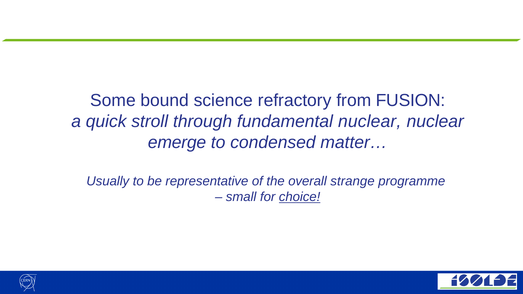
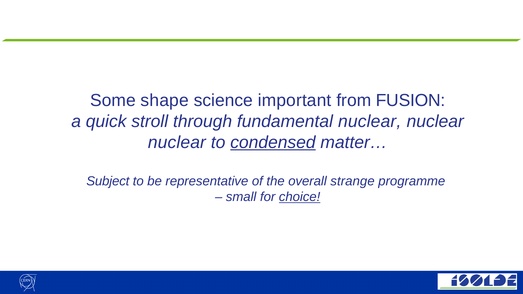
bound: bound -> shape
refractory: refractory -> important
emerge at (177, 142): emerge -> nuclear
condensed underline: none -> present
Usually: Usually -> Subject
